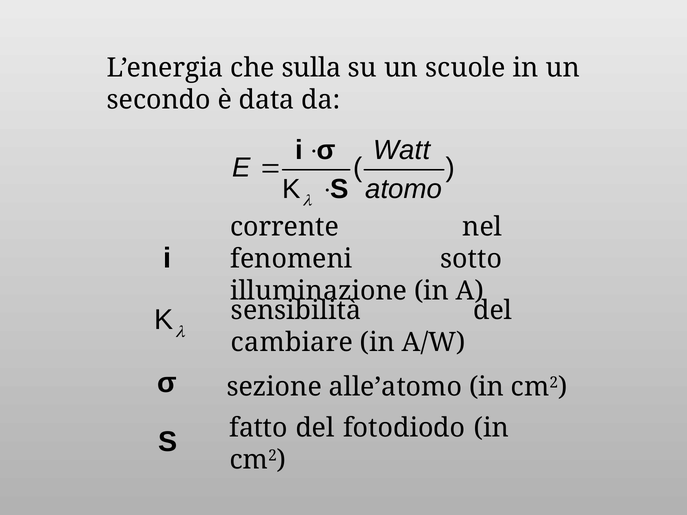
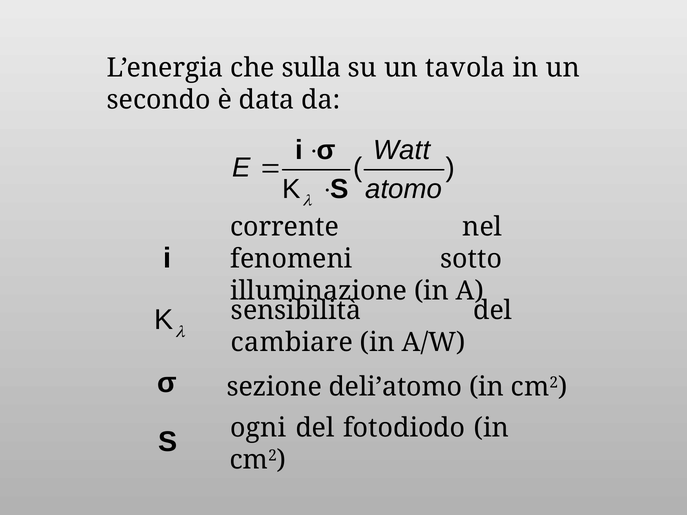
scuole: scuole -> tavola
alle’atomo: alle’atomo -> deli’atomo
fatto: fatto -> ogni
